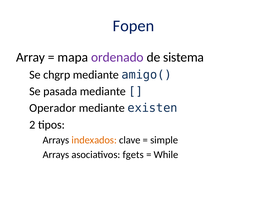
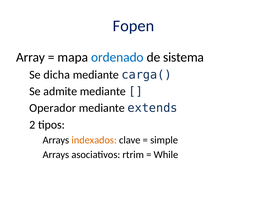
ordenado colour: purple -> blue
chgrp: chgrp -> dicha
amigo(: amigo( -> carga(
pasada: pasada -> admite
existen: existen -> extends
fgets: fgets -> rtrim
